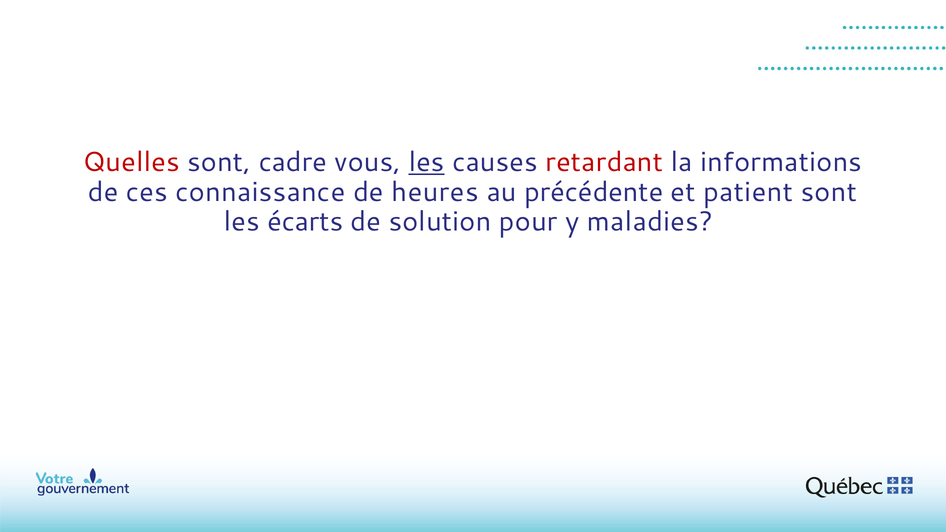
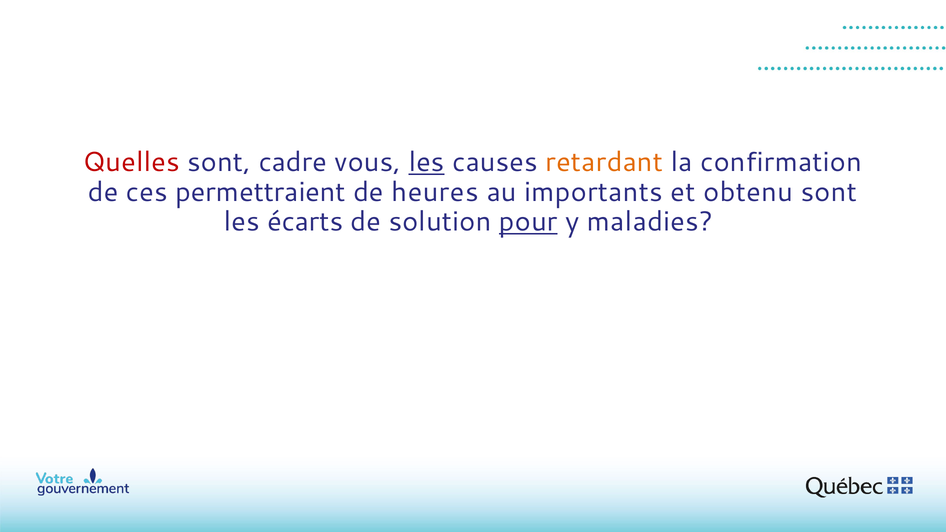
retardant colour: red -> orange
informations: informations -> confirmation
connaissance: connaissance -> permettraient
précédente: précédente -> importants
patient: patient -> obtenu
pour underline: none -> present
